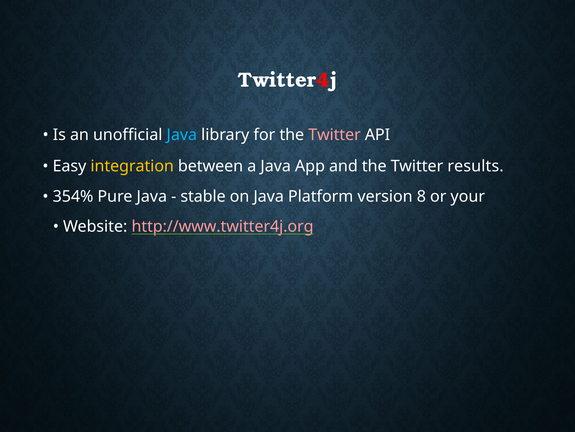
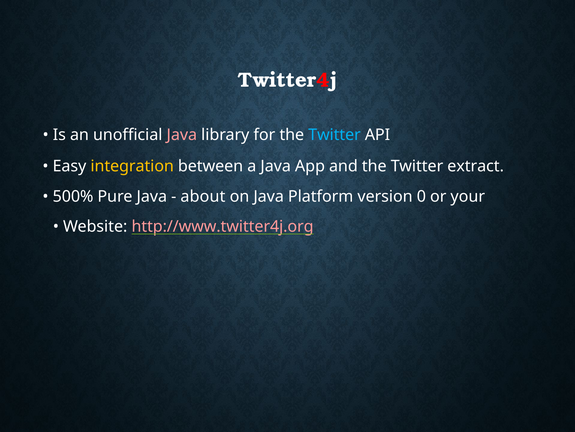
Java at (182, 135) colour: light blue -> pink
Twitter at (334, 135) colour: pink -> light blue
results: results -> extract
354%: 354% -> 500%
stable: stable -> about
8: 8 -> 0
